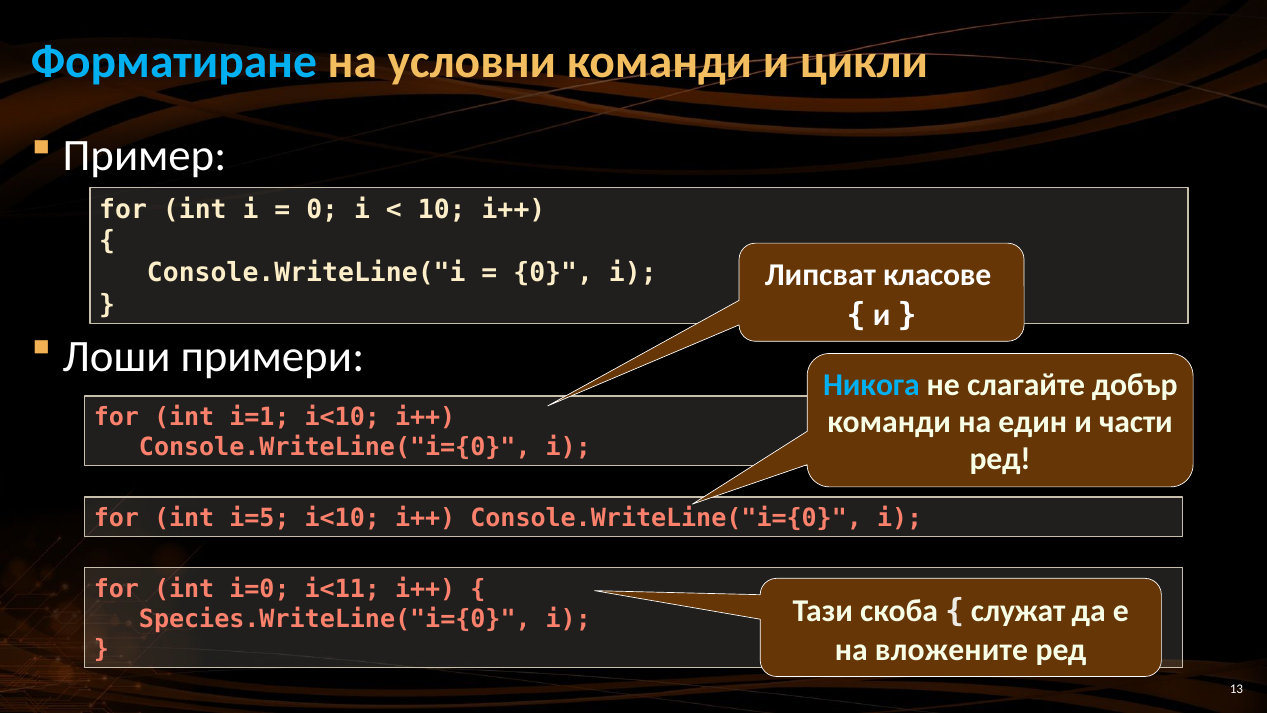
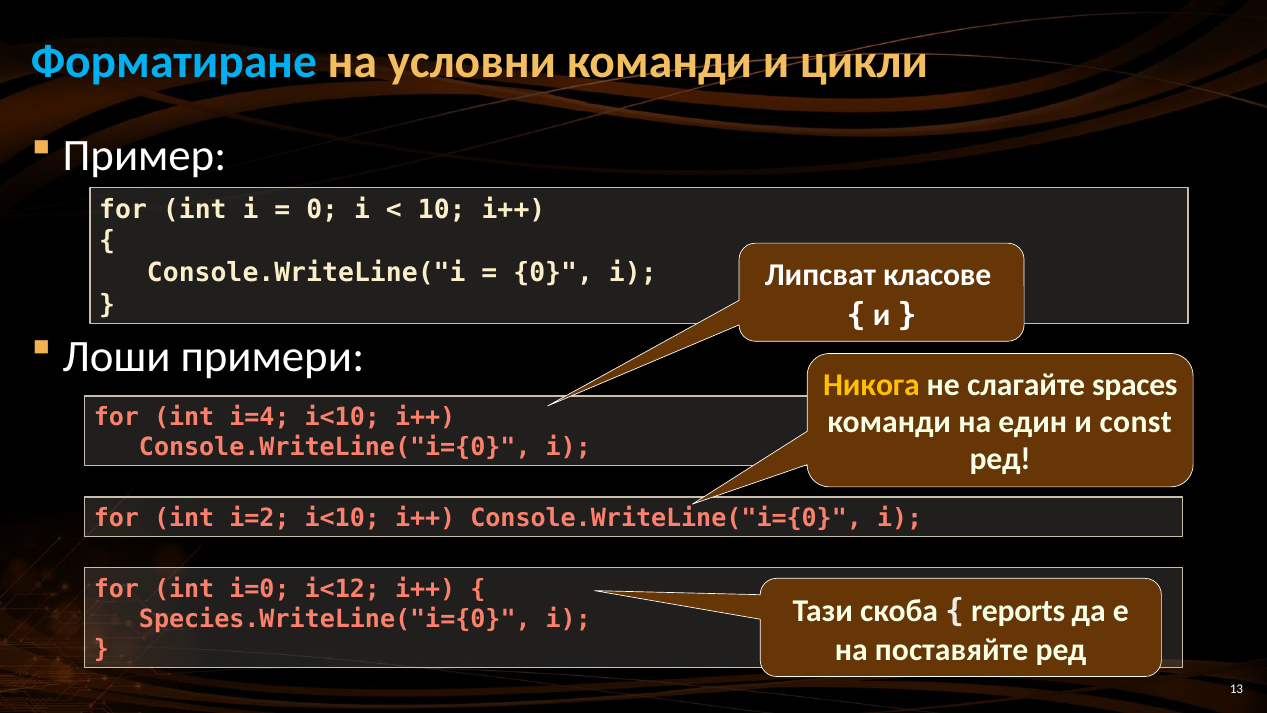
Никога colour: light blue -> yellow
добър: добър -> spaces
i=1: i=1 -> i=4
части: части -> const
i=5: i=5 -> i=2
i<11: i<11 -> i<12
служат: служат -> reports
вложените: вложените -> поставяйте
